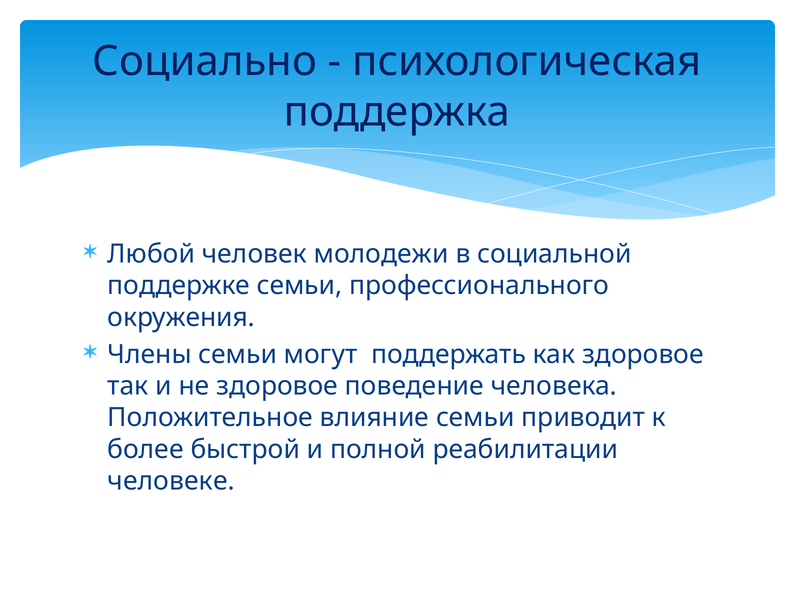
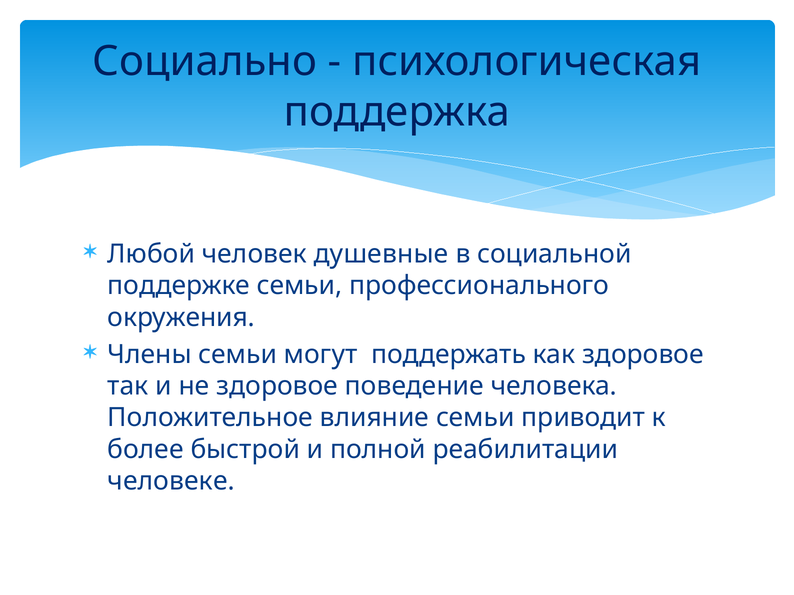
молодежи: молодежи -> душевные
